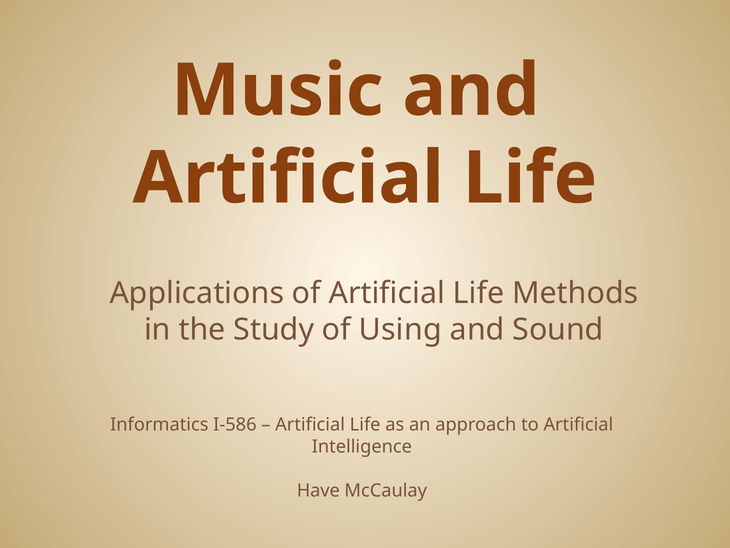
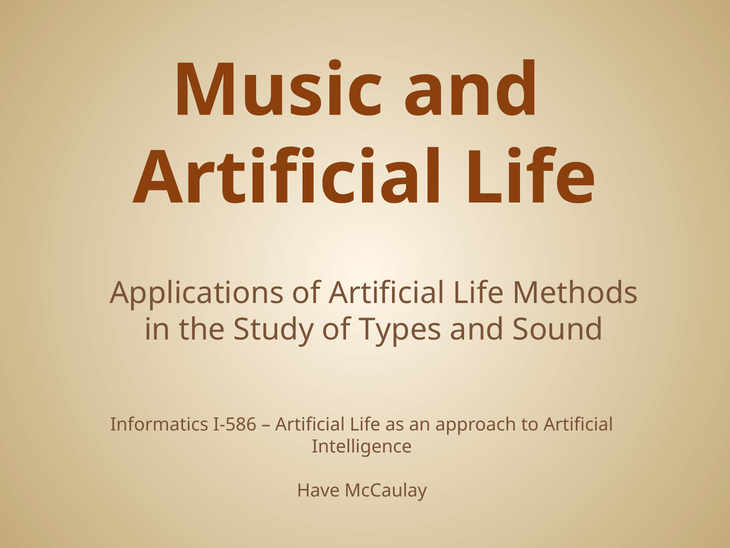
Using: Using -> Types
